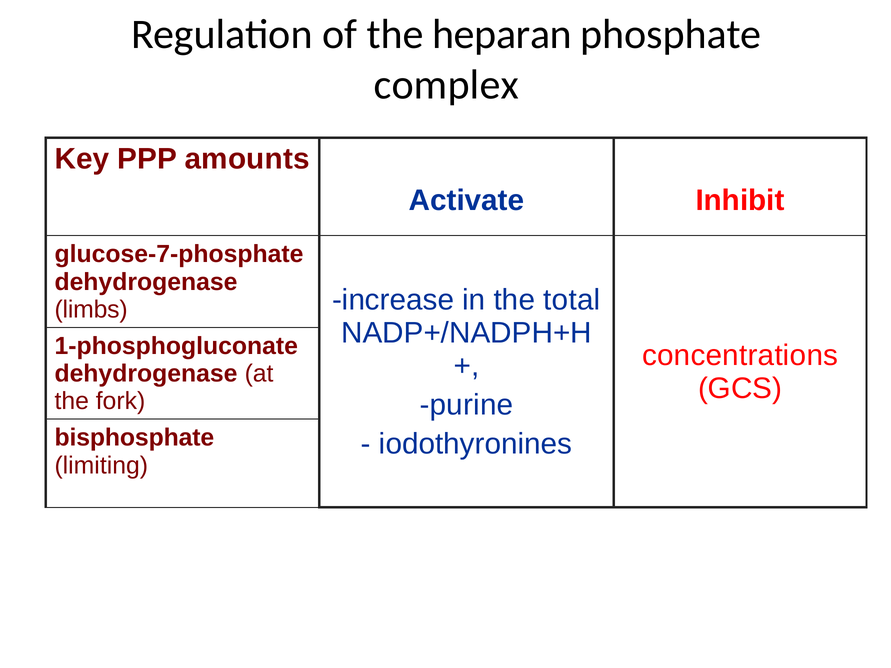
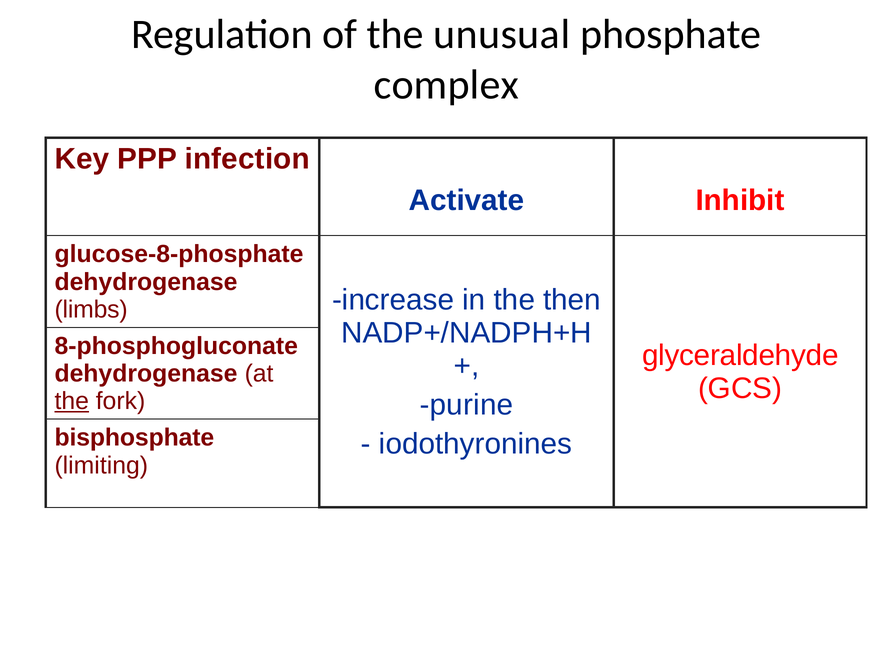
heparan: heparan -> unusual
amounts: amounts -> infection
glucose-7-phosphate: glucose-7-phosphate -> glucose-8-phosphate
total: total -> then
1-phosphogluconate: 1-phosphogluconate -> 8-phosphogluconate
concentrations: concentrations -> glyceraldehyde
the at (72, 401) underline: none -> present
